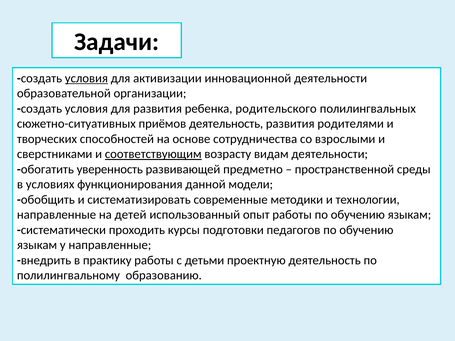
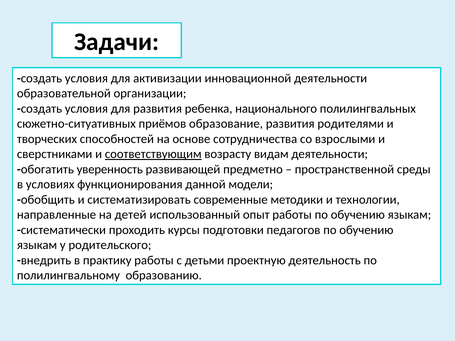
условия at (86, 78) underline: present -> none
родительского: родительского -> национального
приёмов деятельность: деятельность -> образование
у направленные: направленные -> родительского
